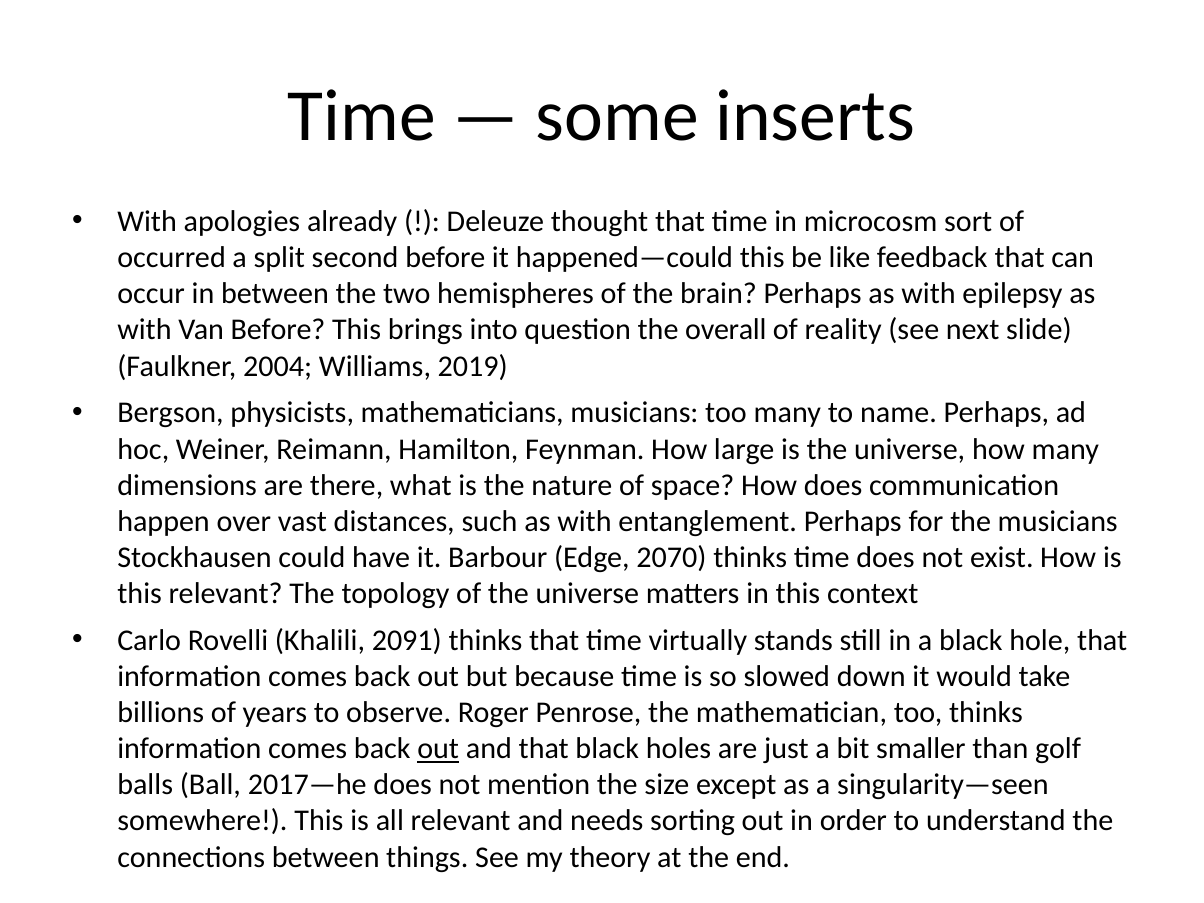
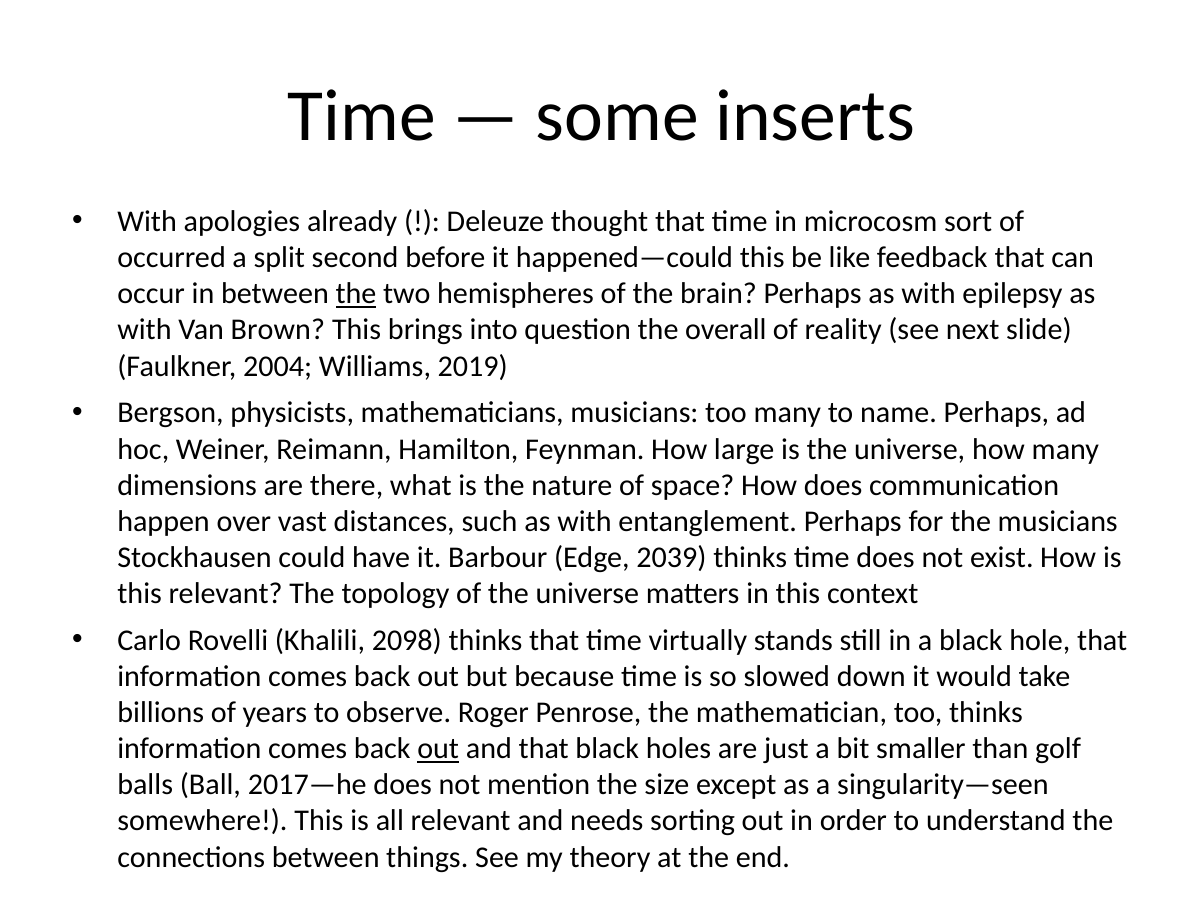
the at (356, 294) underline: none -> present
Van Before: Before -> Brown
2070: 2070 -> 2039
2091: 2091 -> 2098
